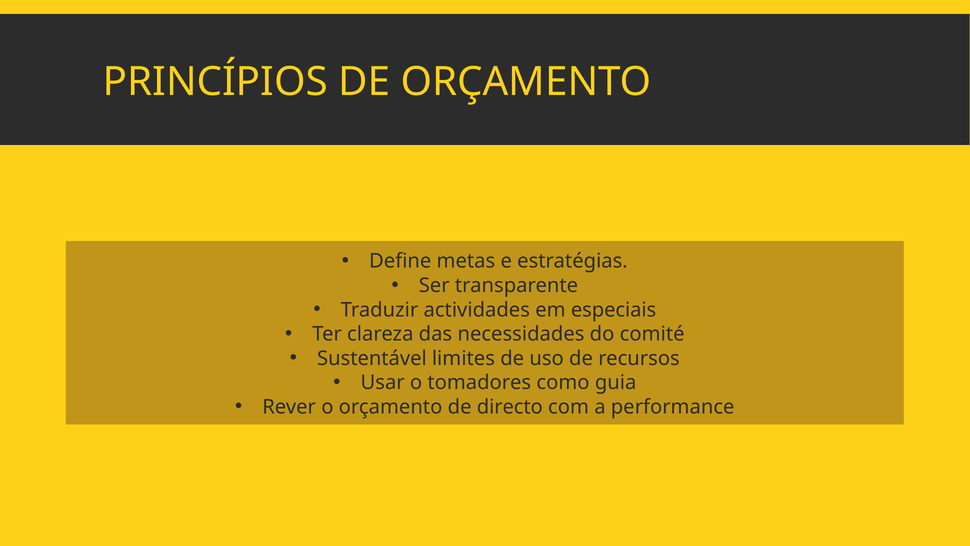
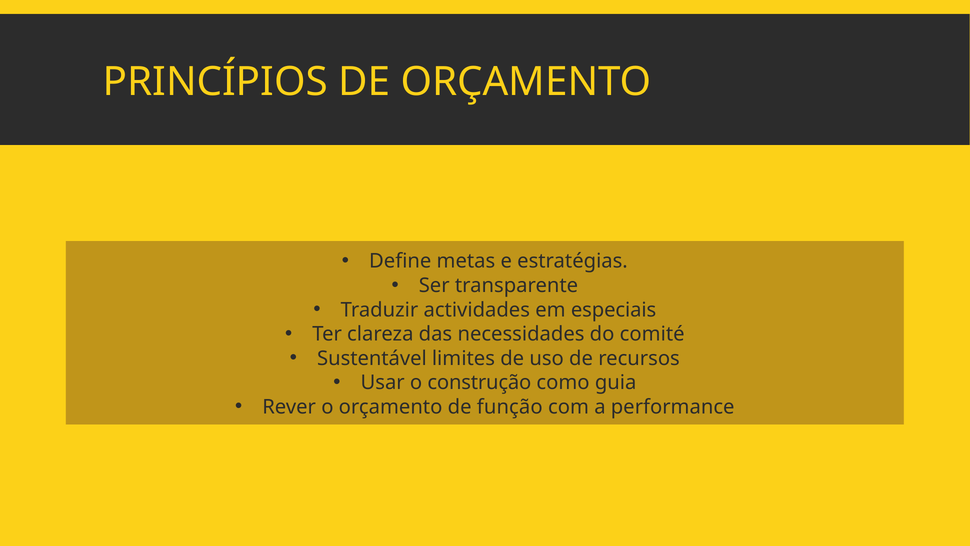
tomadores: tomadores -> construção
directo: directo -> função
